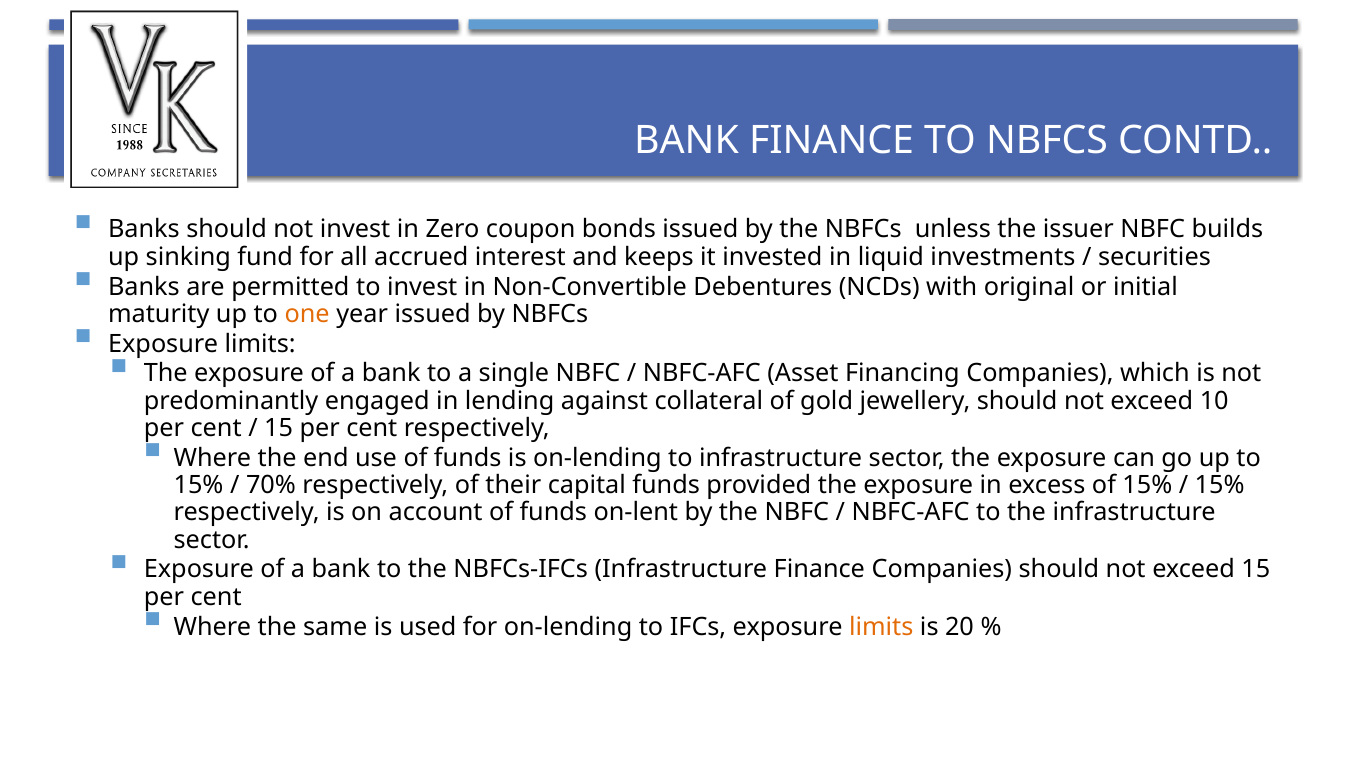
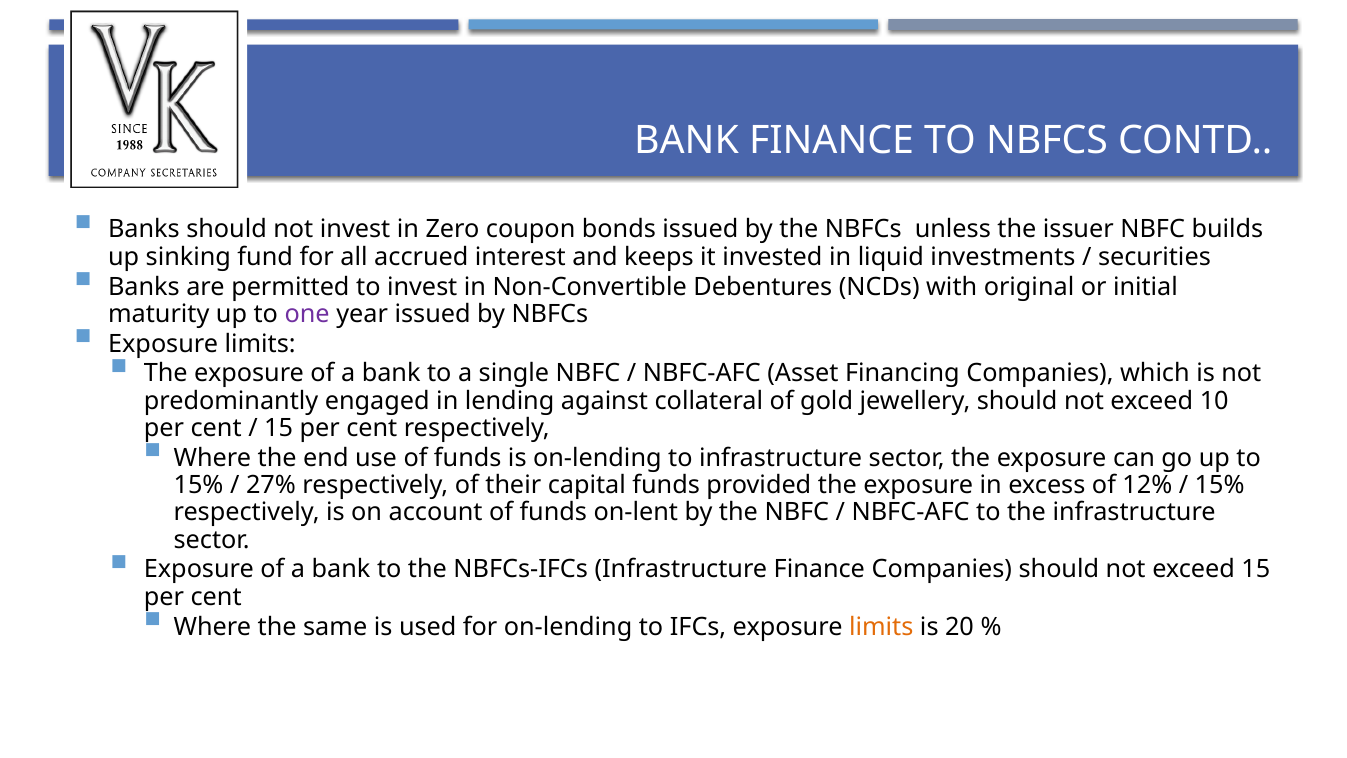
one colour: orange -> purple
70%: 70% -> 27%
of 15%: 15% -> 12%
